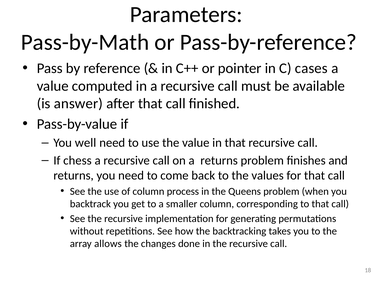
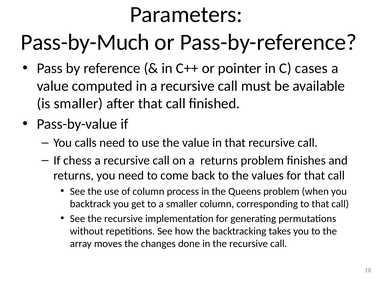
Pass-by-Math: Pass-by-Math -> Pass-by-Much
is answer: answer -> smaller
well: well -> calls
allows: allows -> moves
